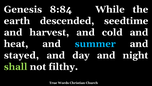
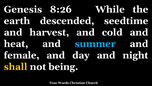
8:84: 8:84 -> 8:26
stayed: stayed -> female
shall colour: light green -> yellow
filthy: filthy -> being
